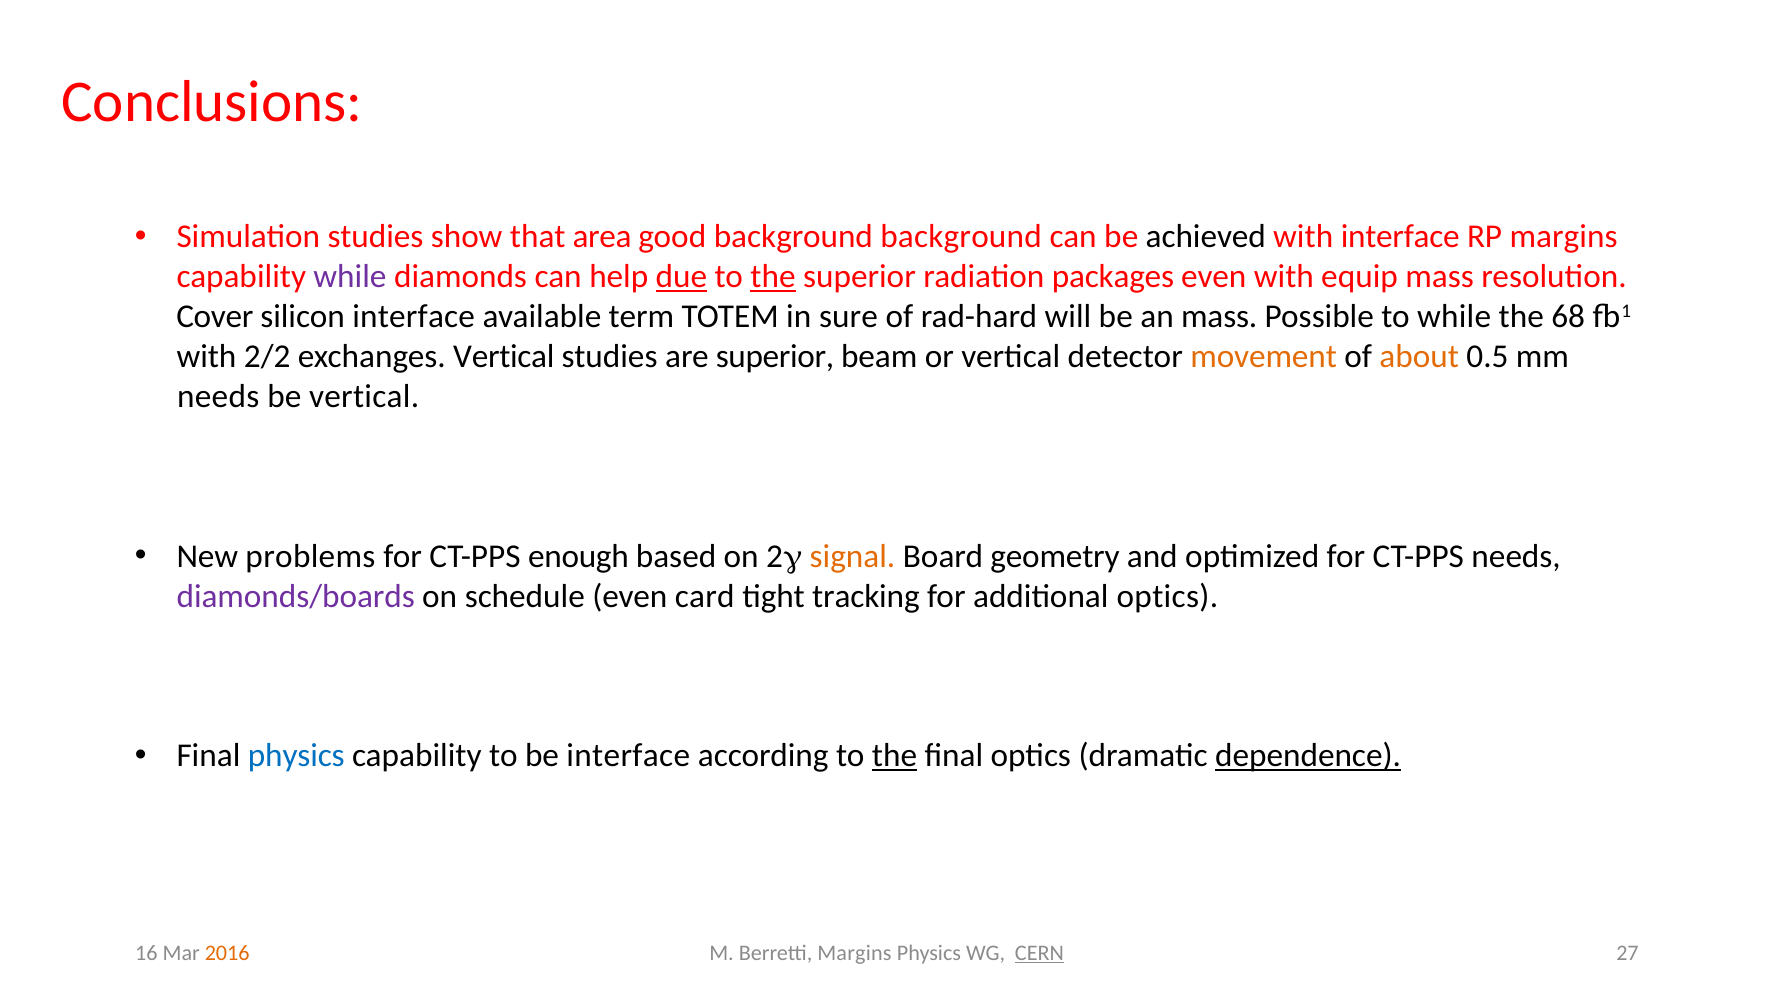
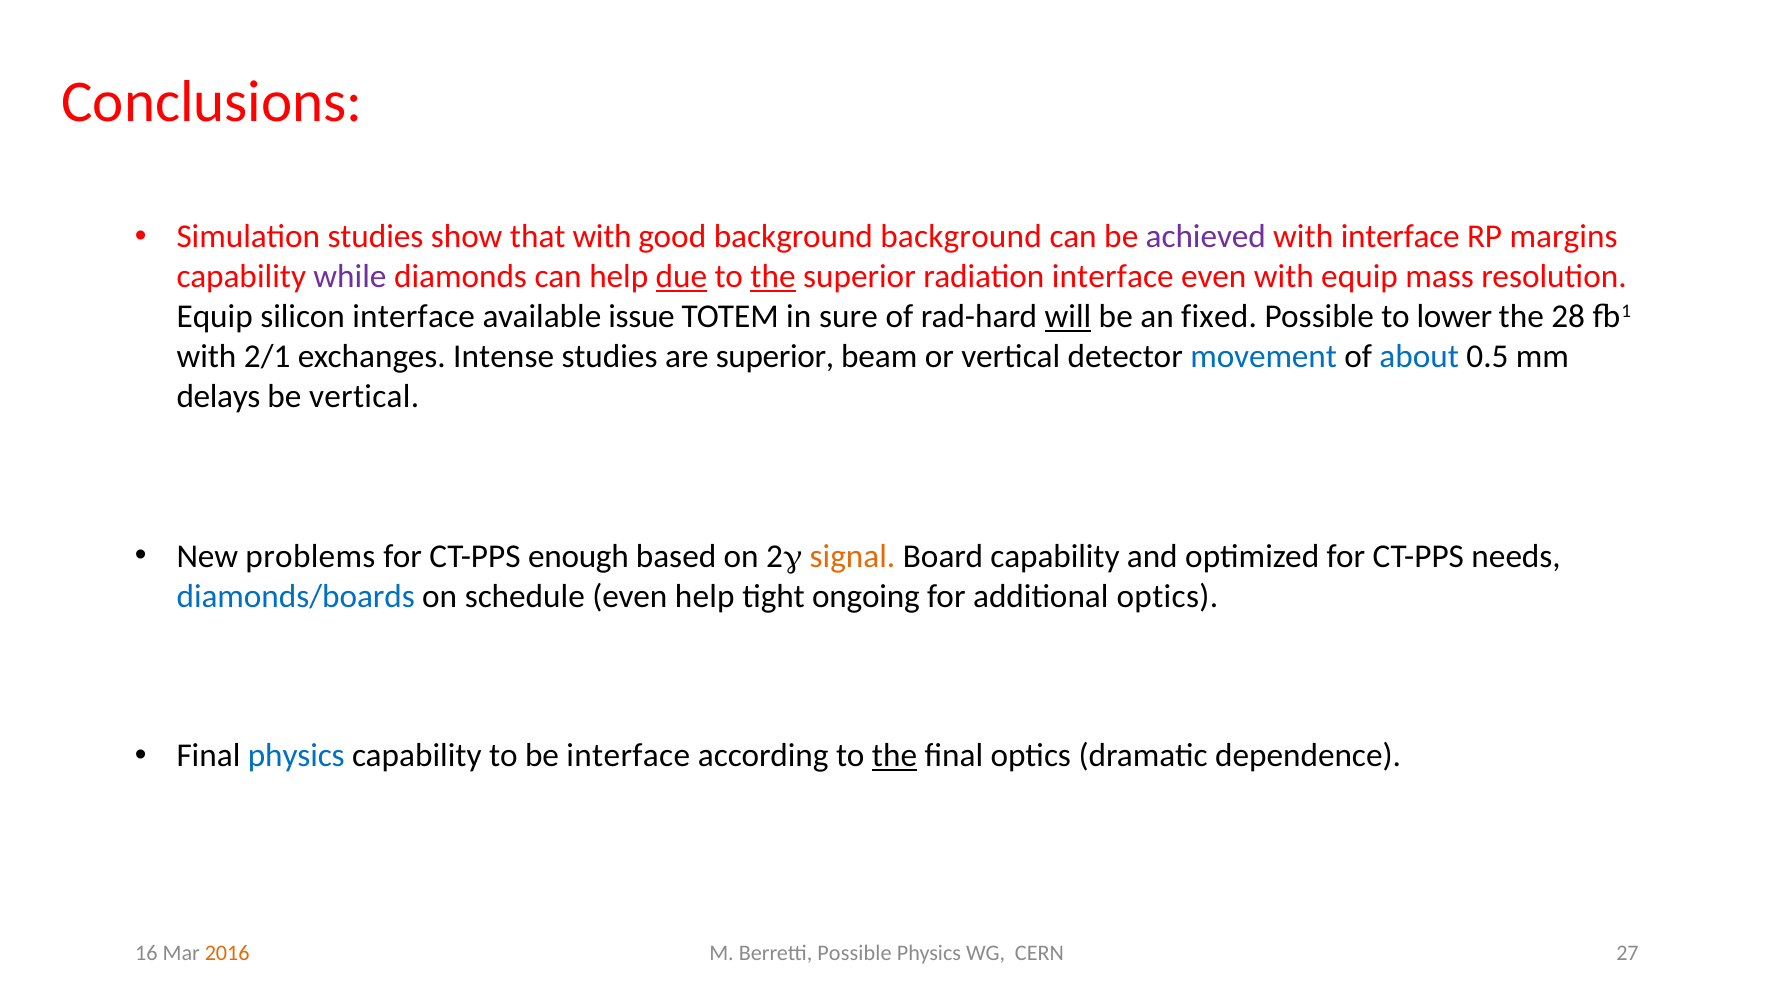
that area: area -> with
achieved colour: black -> purple
radiation packages: packages -> interface
Cover at (215, 317): Cover -> Equip
term: term -> issue
will underline: none -> present
an mass: mass -> fixed
to while: while -> lower
68: 68 -> 28
2/2: 2/2 -> 2/1
exchanges Vertical: Vertical -> Intense
movement colour: orange -> blue
about colour: orange -> blue
needs at (218, 397): needs -> delays
Board geometry: geometry -> capability
diamonds/boards colour: purple -> blue
even card: card -> help
tracking: tracking -> ongoing
dependence underline: present -> none
Berretti Margins: Margins -> Possible
CERN underline: present -> none
